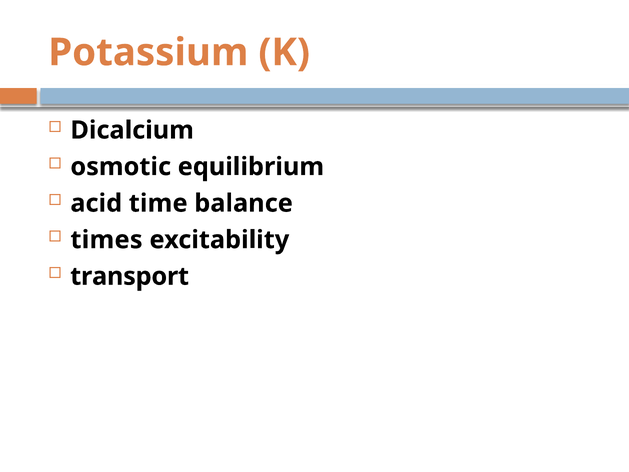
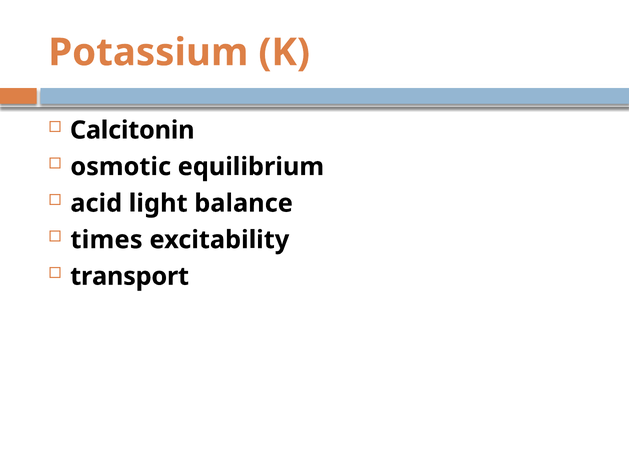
Dicalcium: Dicalcium -> Calcitonin
time: time -> light
